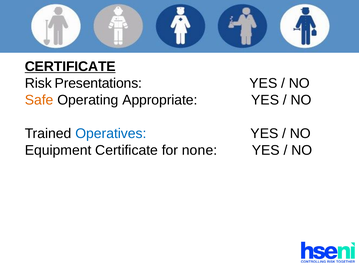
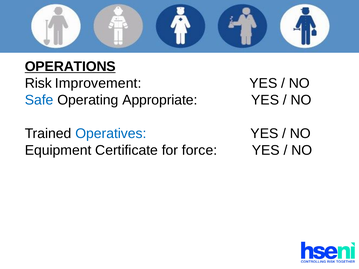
CERTIFICATE at (70, 67): CERTIFICATE -> OPERATIONS
Presentations: Presentations -> Improvement
Safe colour: orange -> blue
none: none -> force
